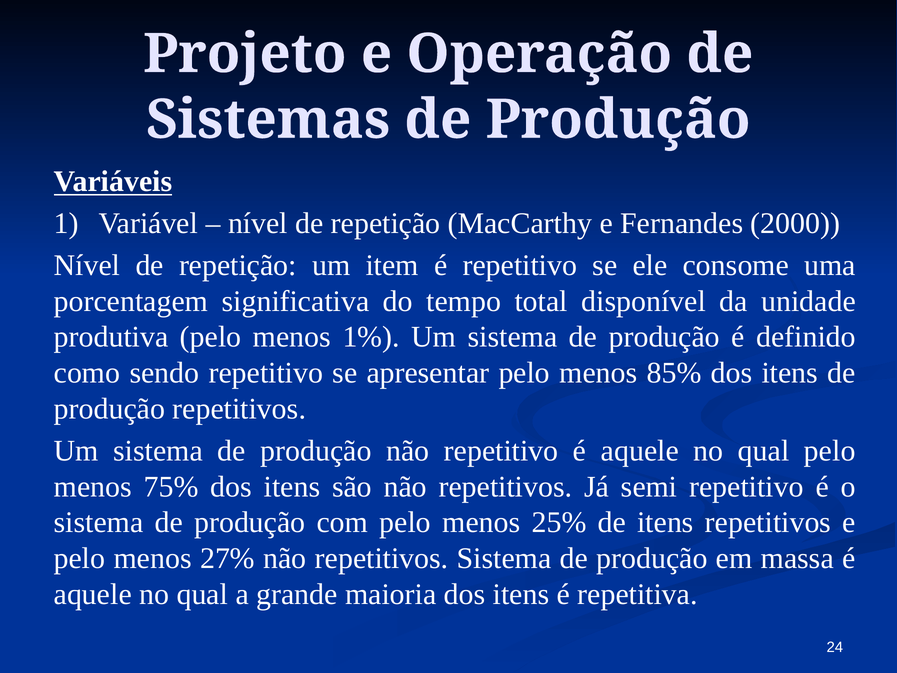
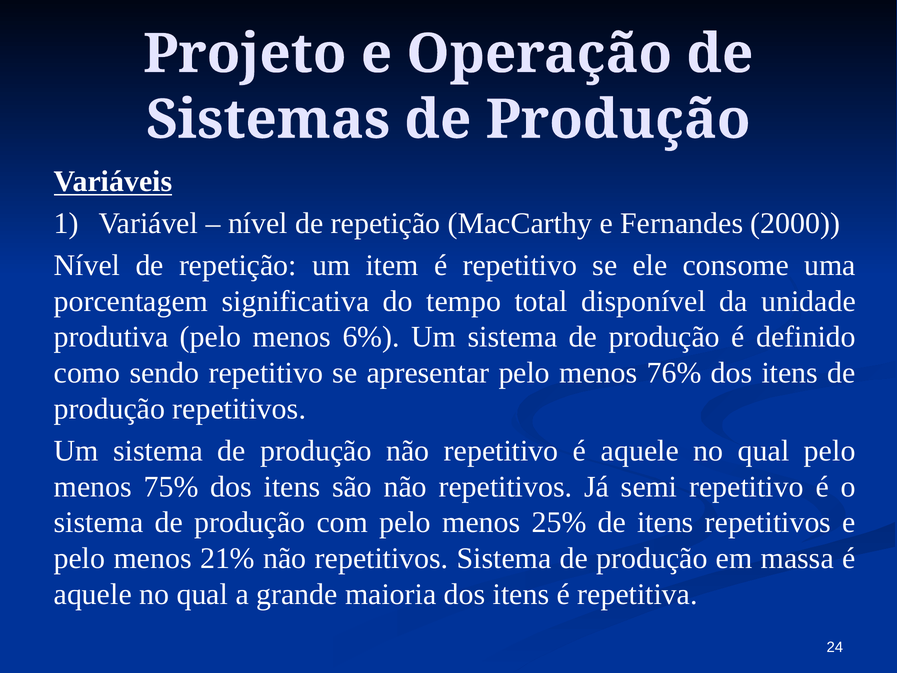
1%: 1% -> 6%
85%: 85% -> 76%
27%: 27% -> 21%
